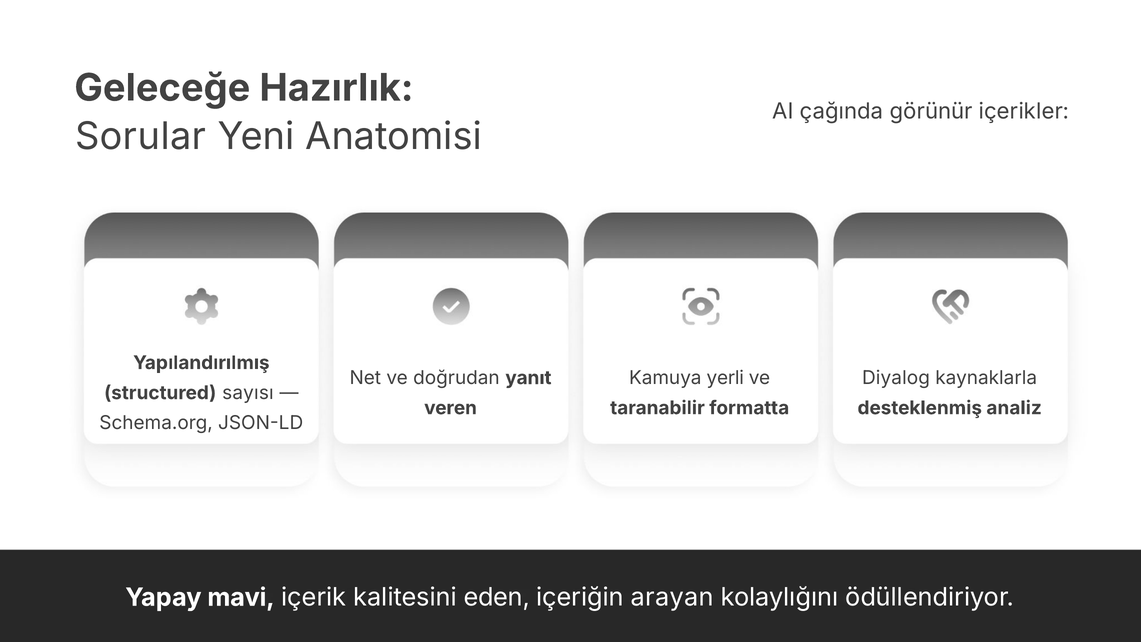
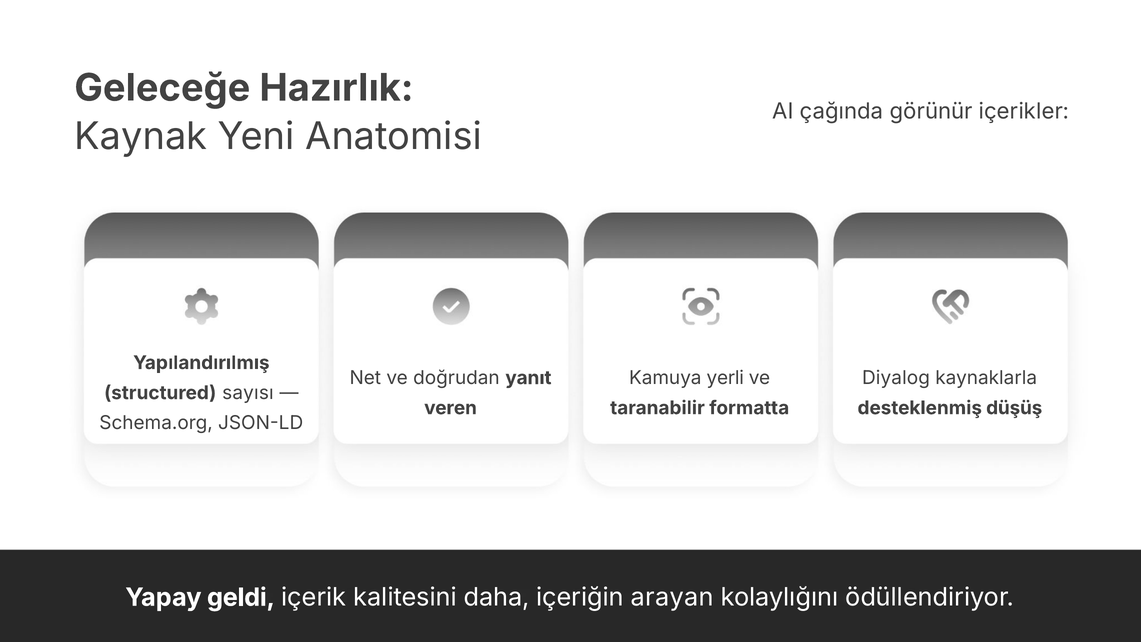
Sorular: Sorular -> Kaynak
analiz: analiz -> düşüş
mavi: mavi -> geldi
eden: eden -> daha
